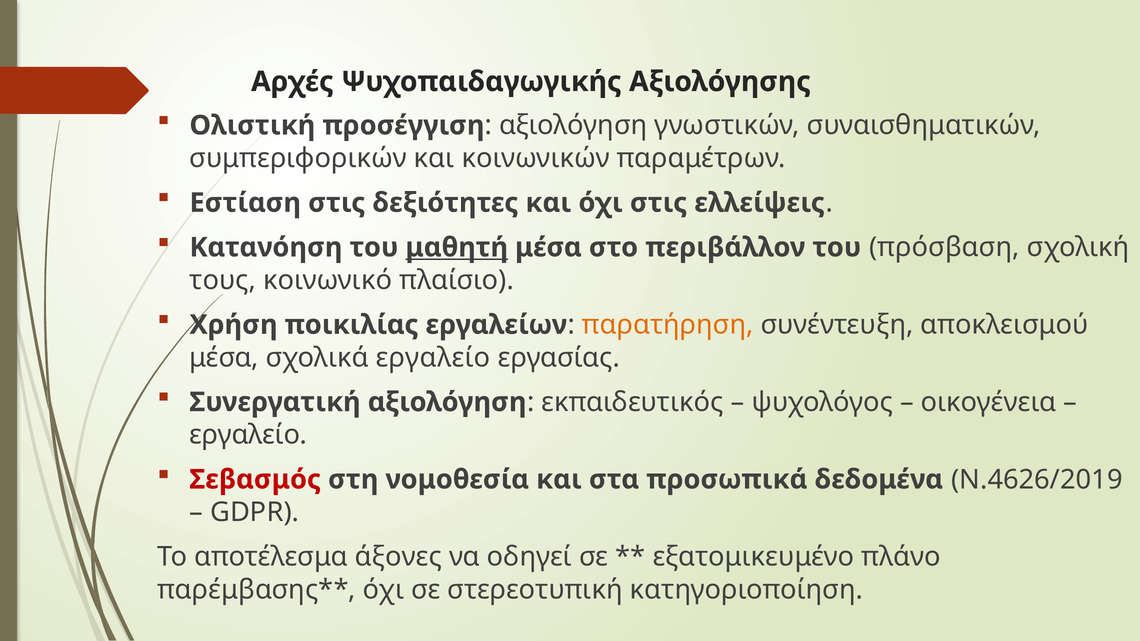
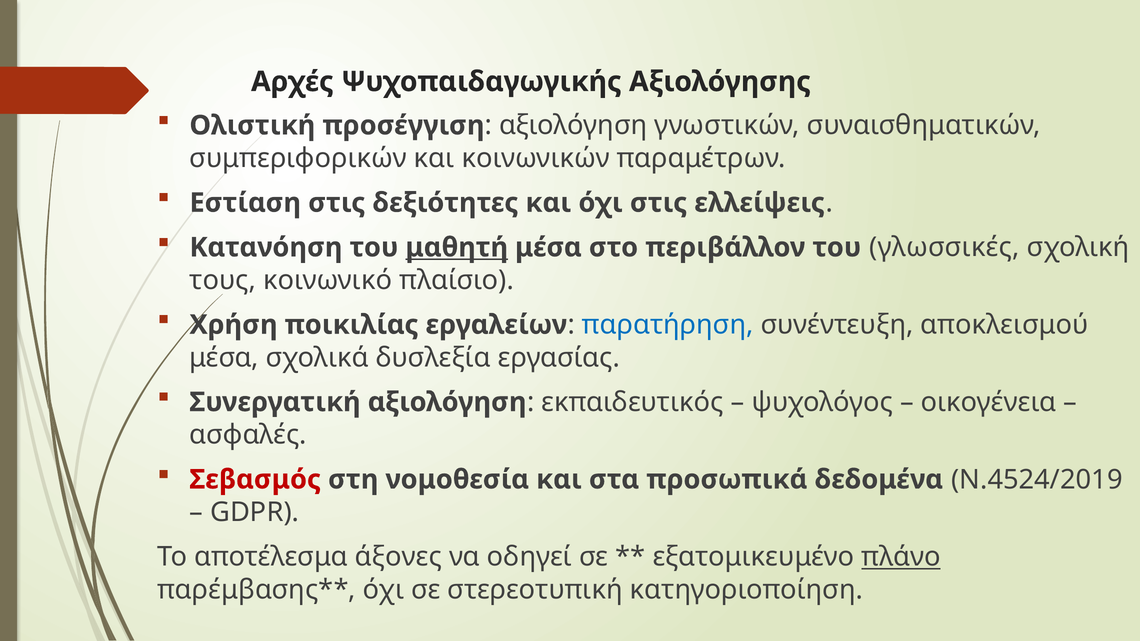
πρόσβαση: πρόσβαση -> γλωσσικές
παρατήρηση colour: orange -> blue
σχολικά εργαλείο: εργαλείο -> δυσλεξία
εργαλείο at (248, 435): εργαλείο -> ασφαλές
Ν.4626/2019: Ν.4626/2019 -> Ν.4524/2019
πλάνο underline: none -> present
